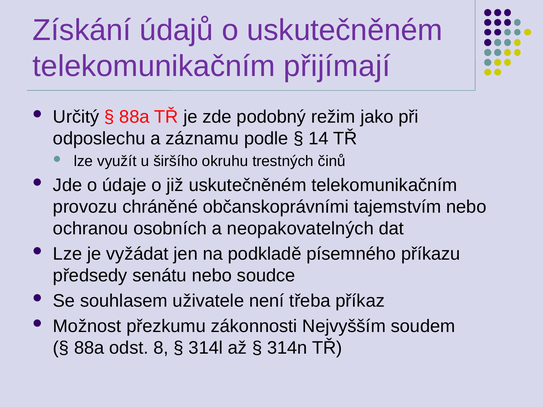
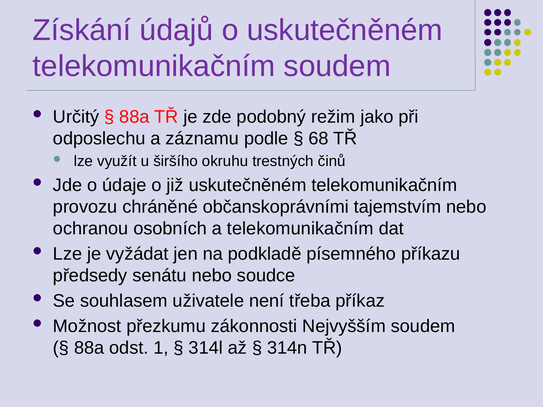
telekomunikačním přijímají: přijímají -> soudem
14: 14 -> 68
a neopakovatelných: neopakovatelných -> telekomunikačním
8: 8 -> 1
